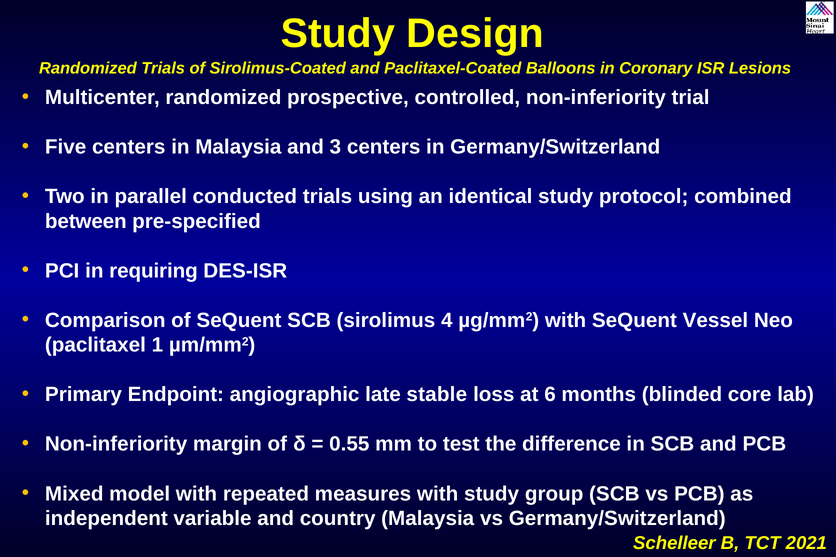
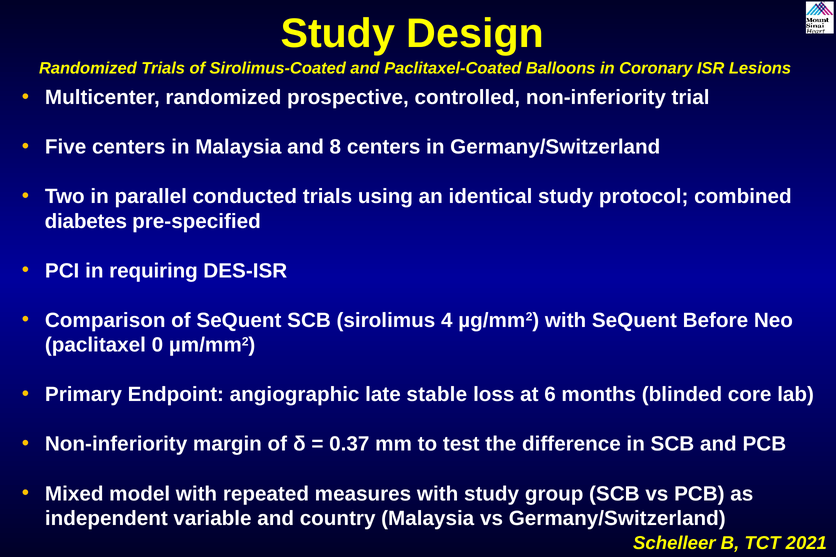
3: 3 -> 8
between: between -> diabetes
Vessel: Vessel -> Before
1: 1 -> 0
0.55: 0.55 -> 0.37
